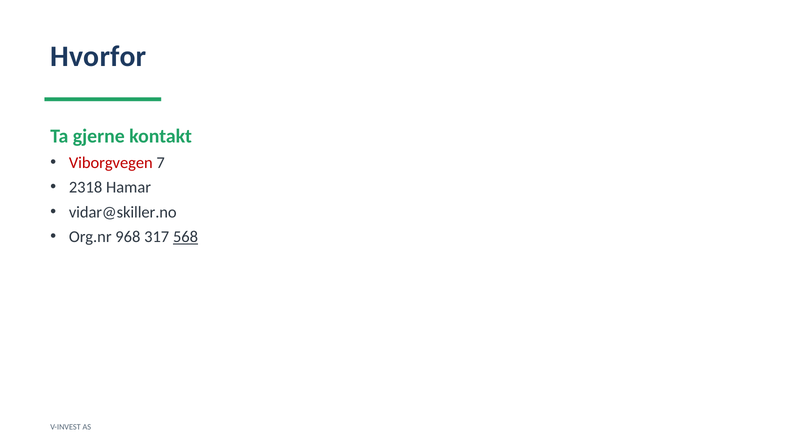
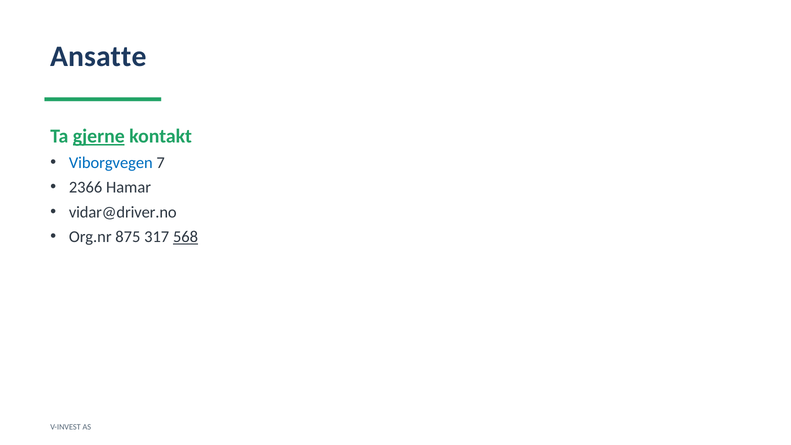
Hvorfor: Hvorfor -> Ansatte
gjerne underline: none -> present
Viborgvegen colour: red -> blue
2318: 2318 -> 2366
vidar@skiller.no: vidar@skiller.no -> vidar@driver.no
968: 968 -> 875
